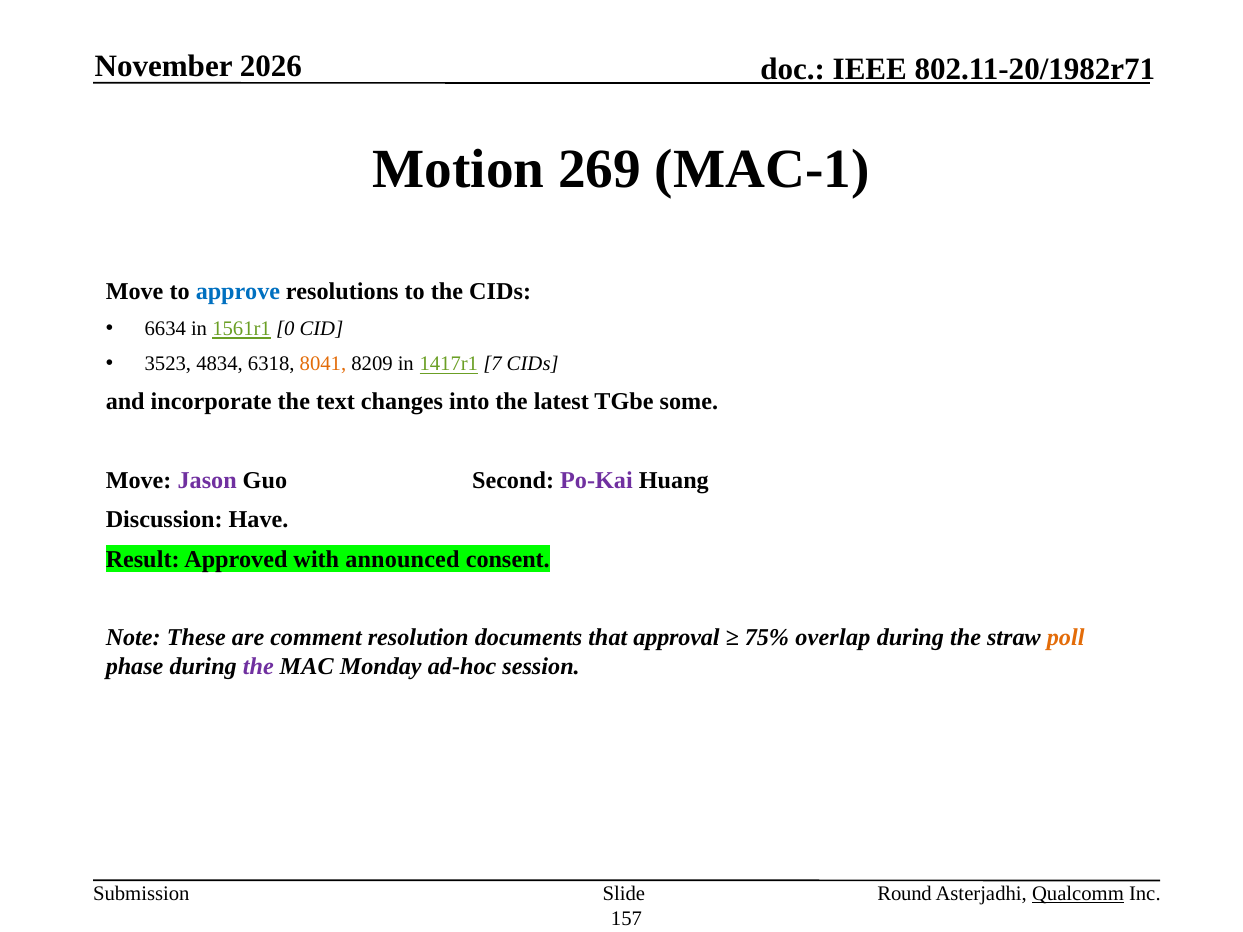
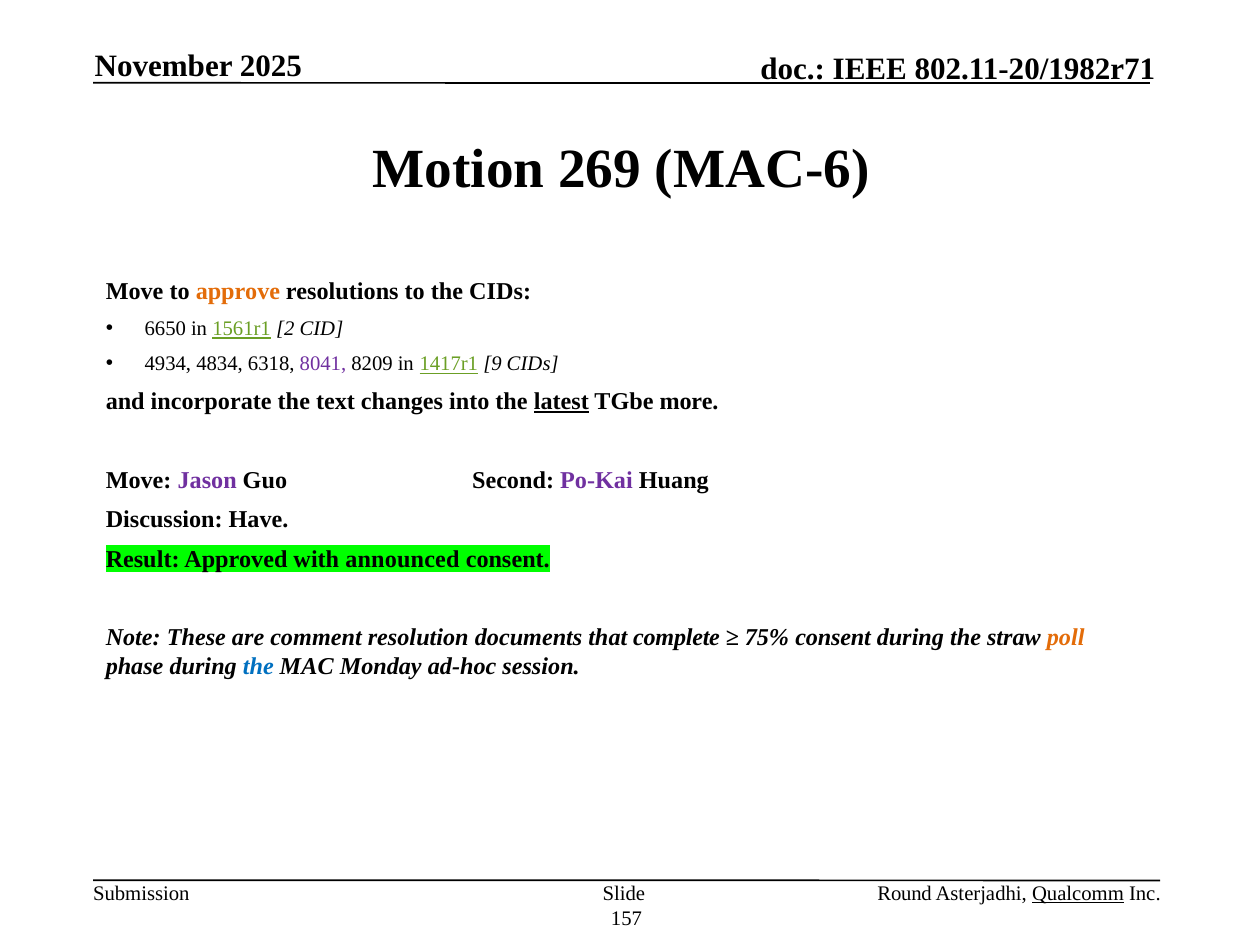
2026: 2026 -> 2025
MAC-1: MAC-1 -> MAC-6
approve colour: blue -> orange
6634: 6634 -> 6650
0: 0 -> 2
3523: 3523 -> 4934
8041 colour: orange -> purple
7: 7 -> 9
latest underline: none -> present
some: some -> more
approval: approval -> complete
75% overlap: overlap -> consent
the at (258, 667) colour: purple -> blue
